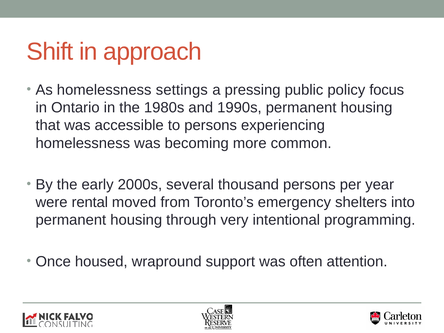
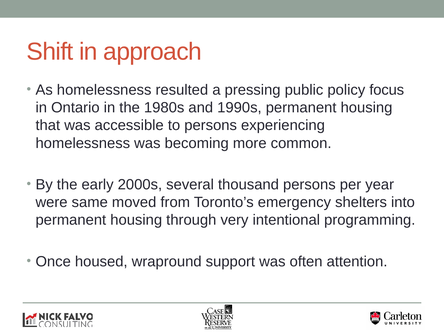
settings: settings -> resulted
rental: rental -> same
